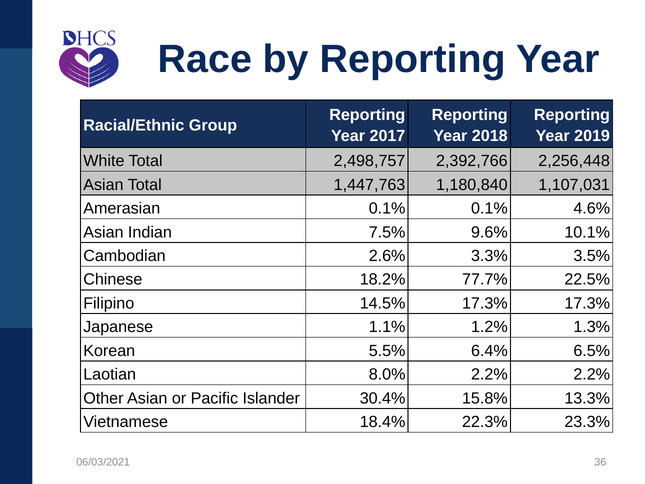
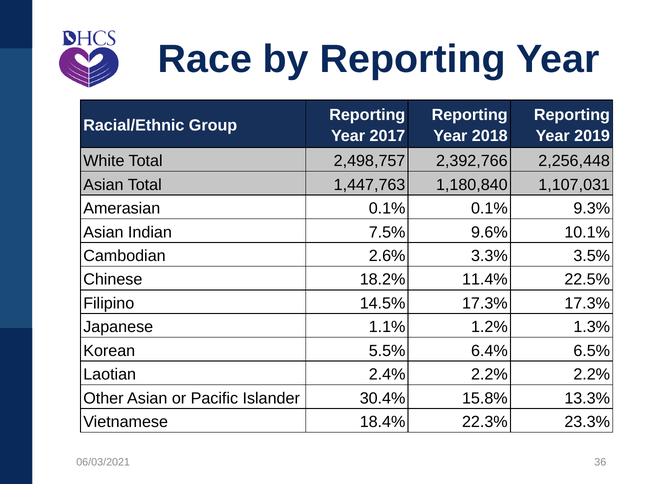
4.6%: 4.6% -> 9.3%
77.7%: 77.7% -> 11.4%
8.0%: 8.0% -> 2.4%
